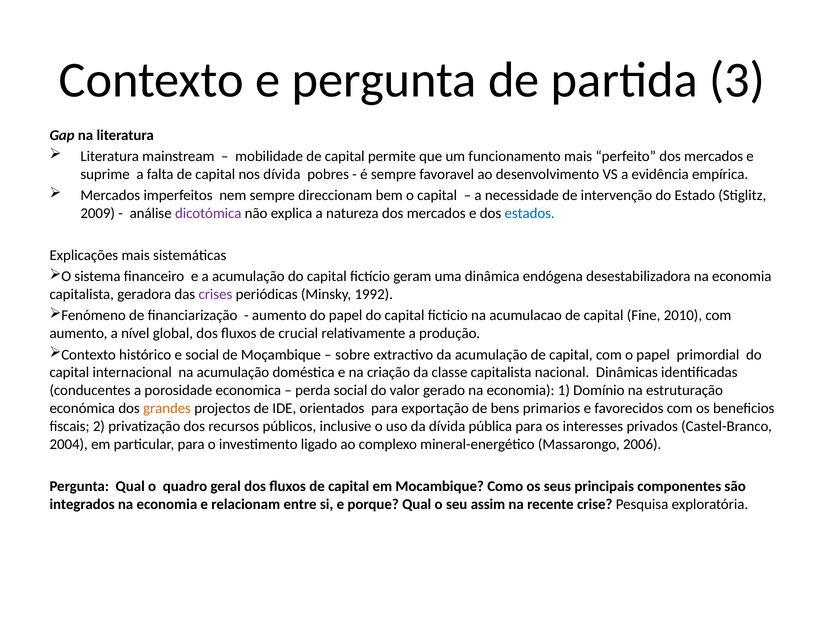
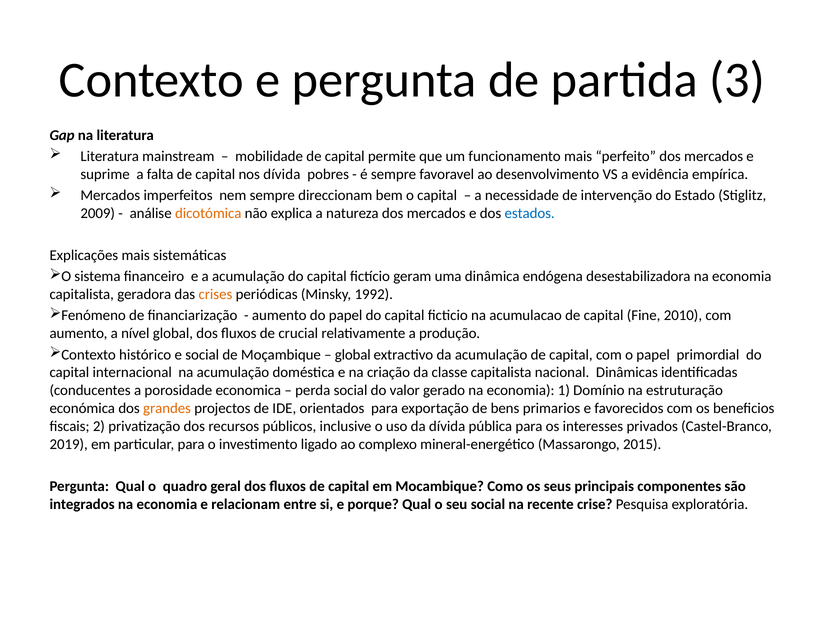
dicotómica colour: purple -> orange
crises colour: purple -> orange
sobre at (353, 354): sobre -> global
2004: 2004 -> 2019
2006: 2006 -> 2015
seu assim: assim -> social
